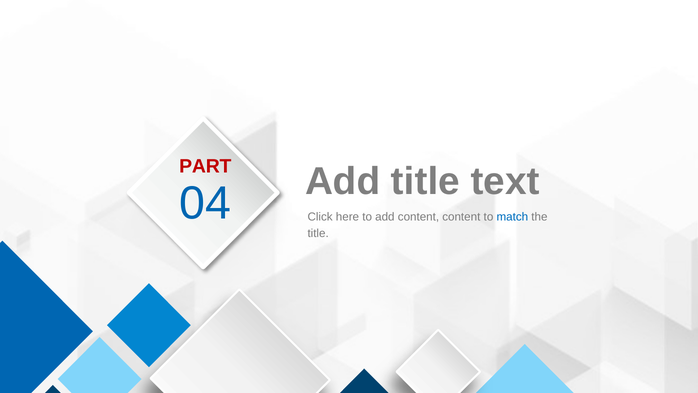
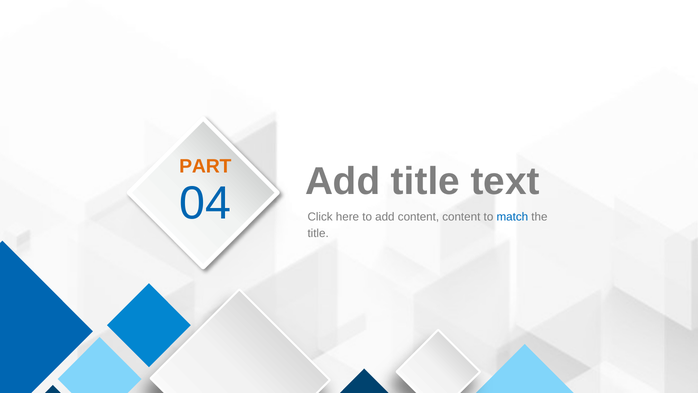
PART colour: red -> orange
